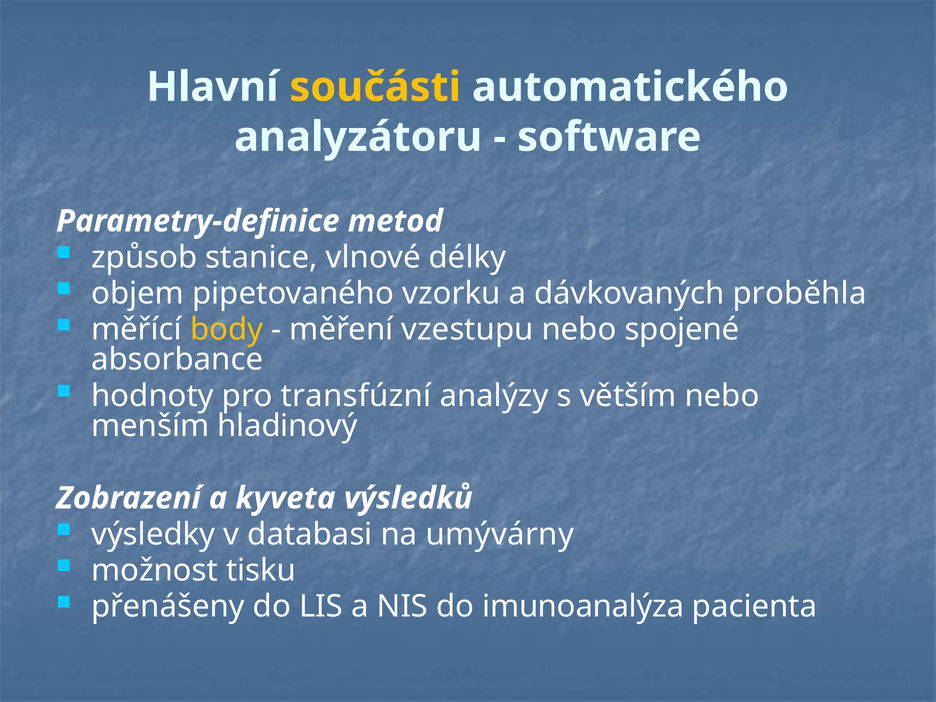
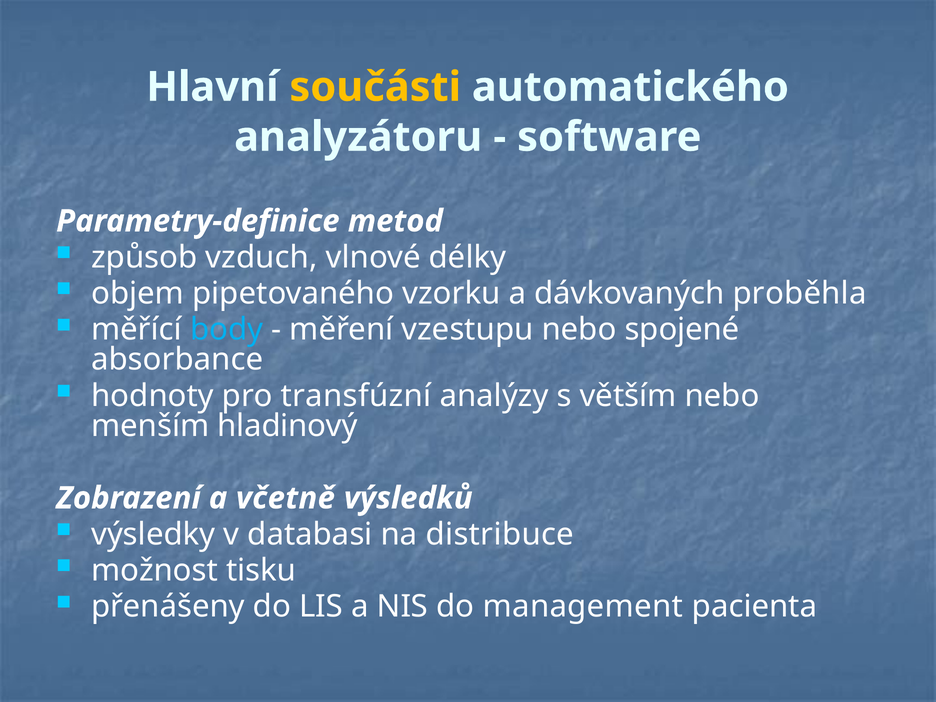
stanice: stanice -> vzduch
body colour: yellow -> light blue
kyveta: kyveta -> včetně
umývárny: umývárny -> distribuce
imunoanalýza: imunoanalýza -> management
